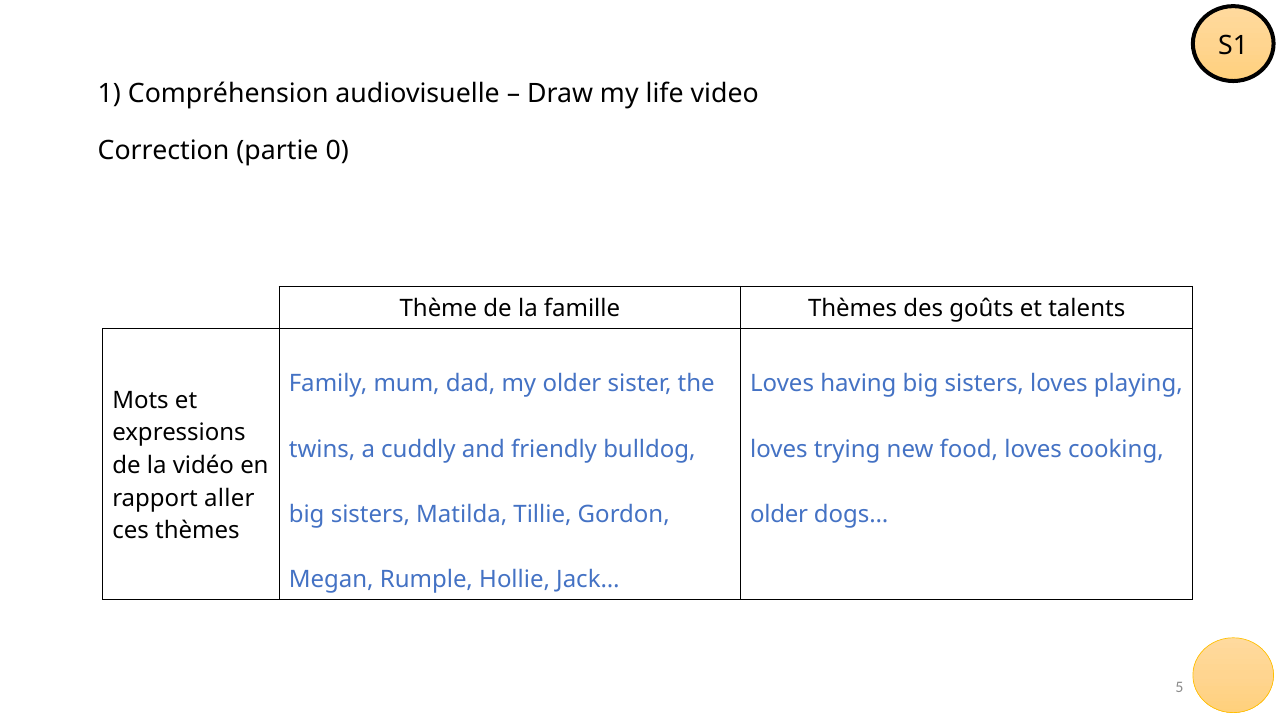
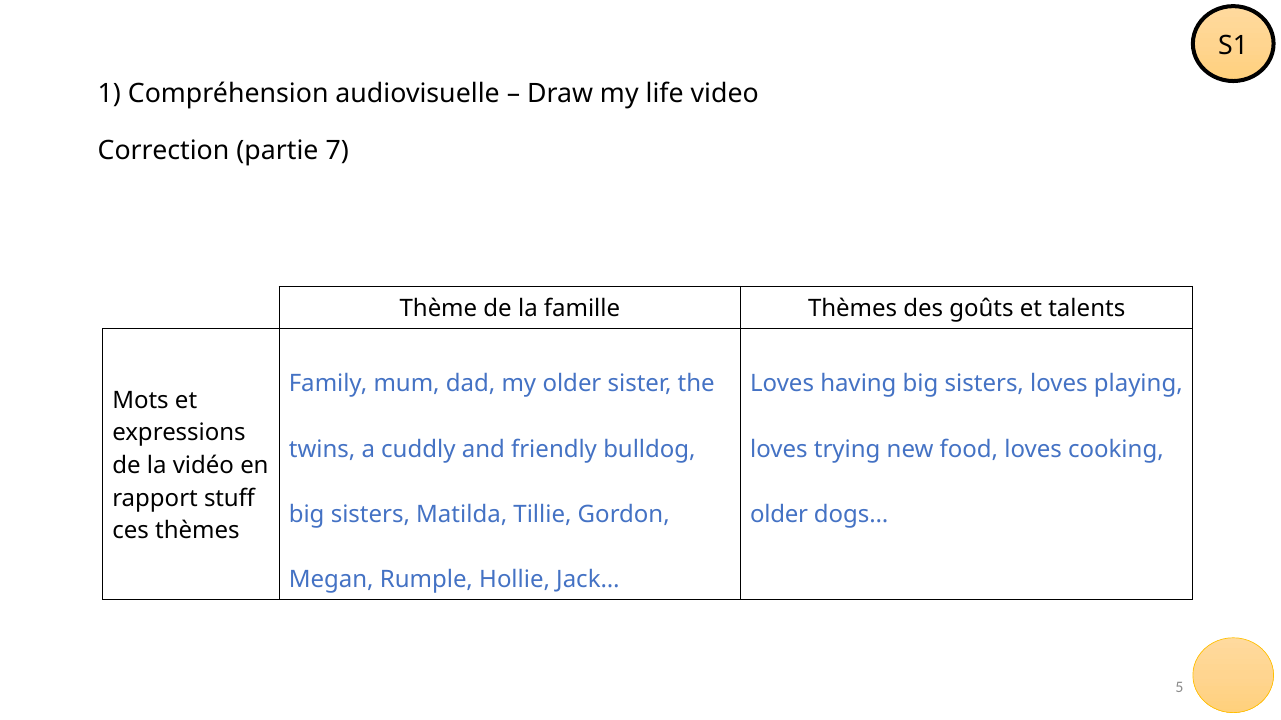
0: 0 -> 7
aller: aller -> stuff
